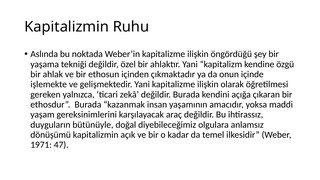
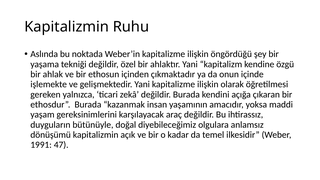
1971: 1971 -> 1991
